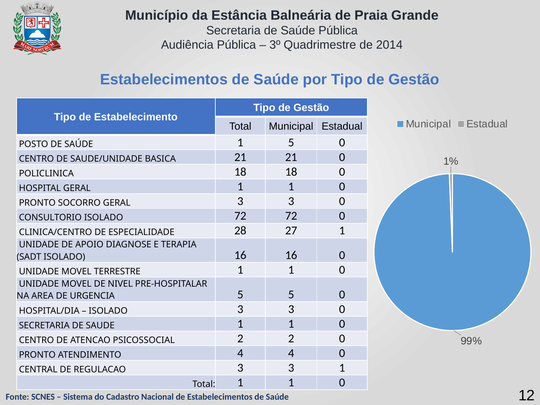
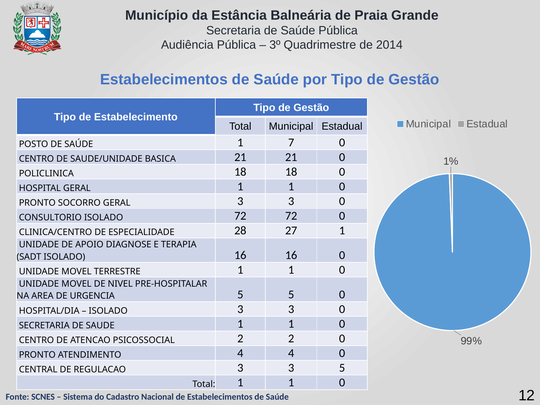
1 5: 5 -> 7
3 1: 1 -> 5
